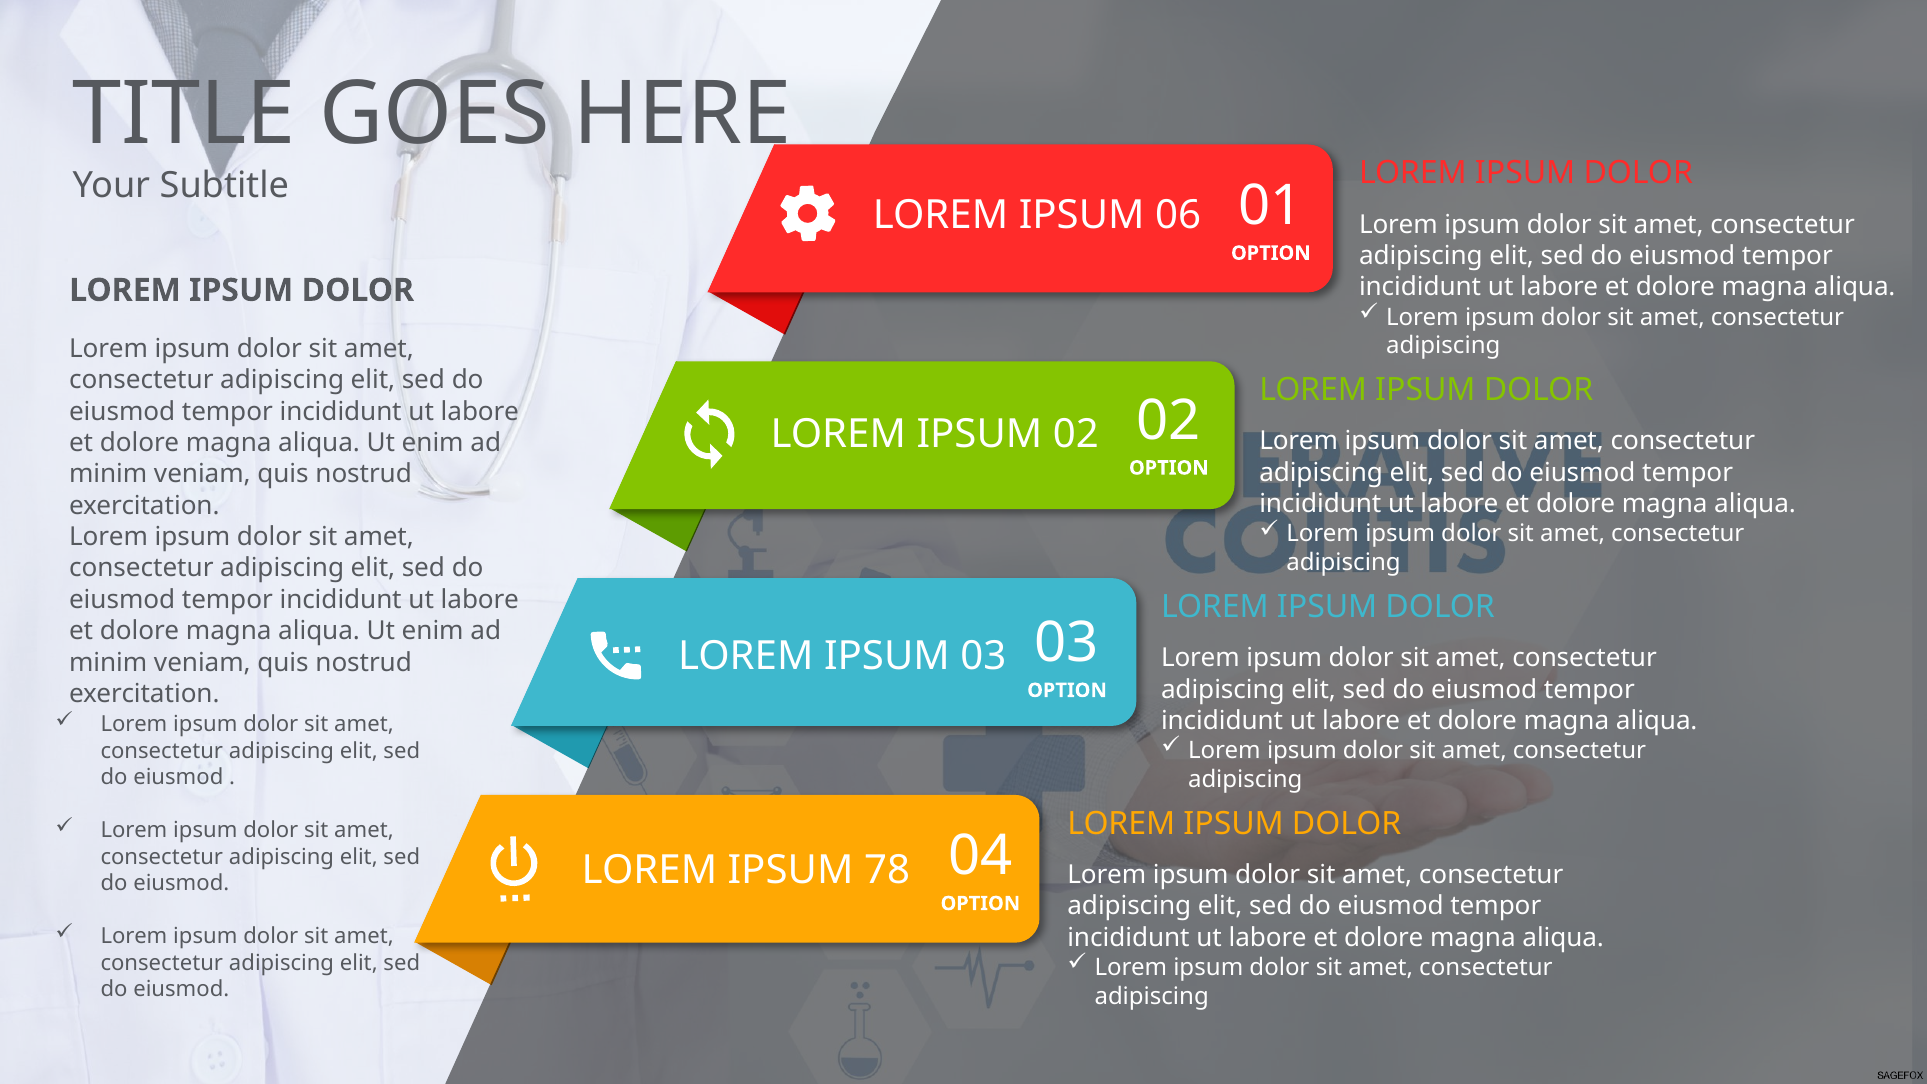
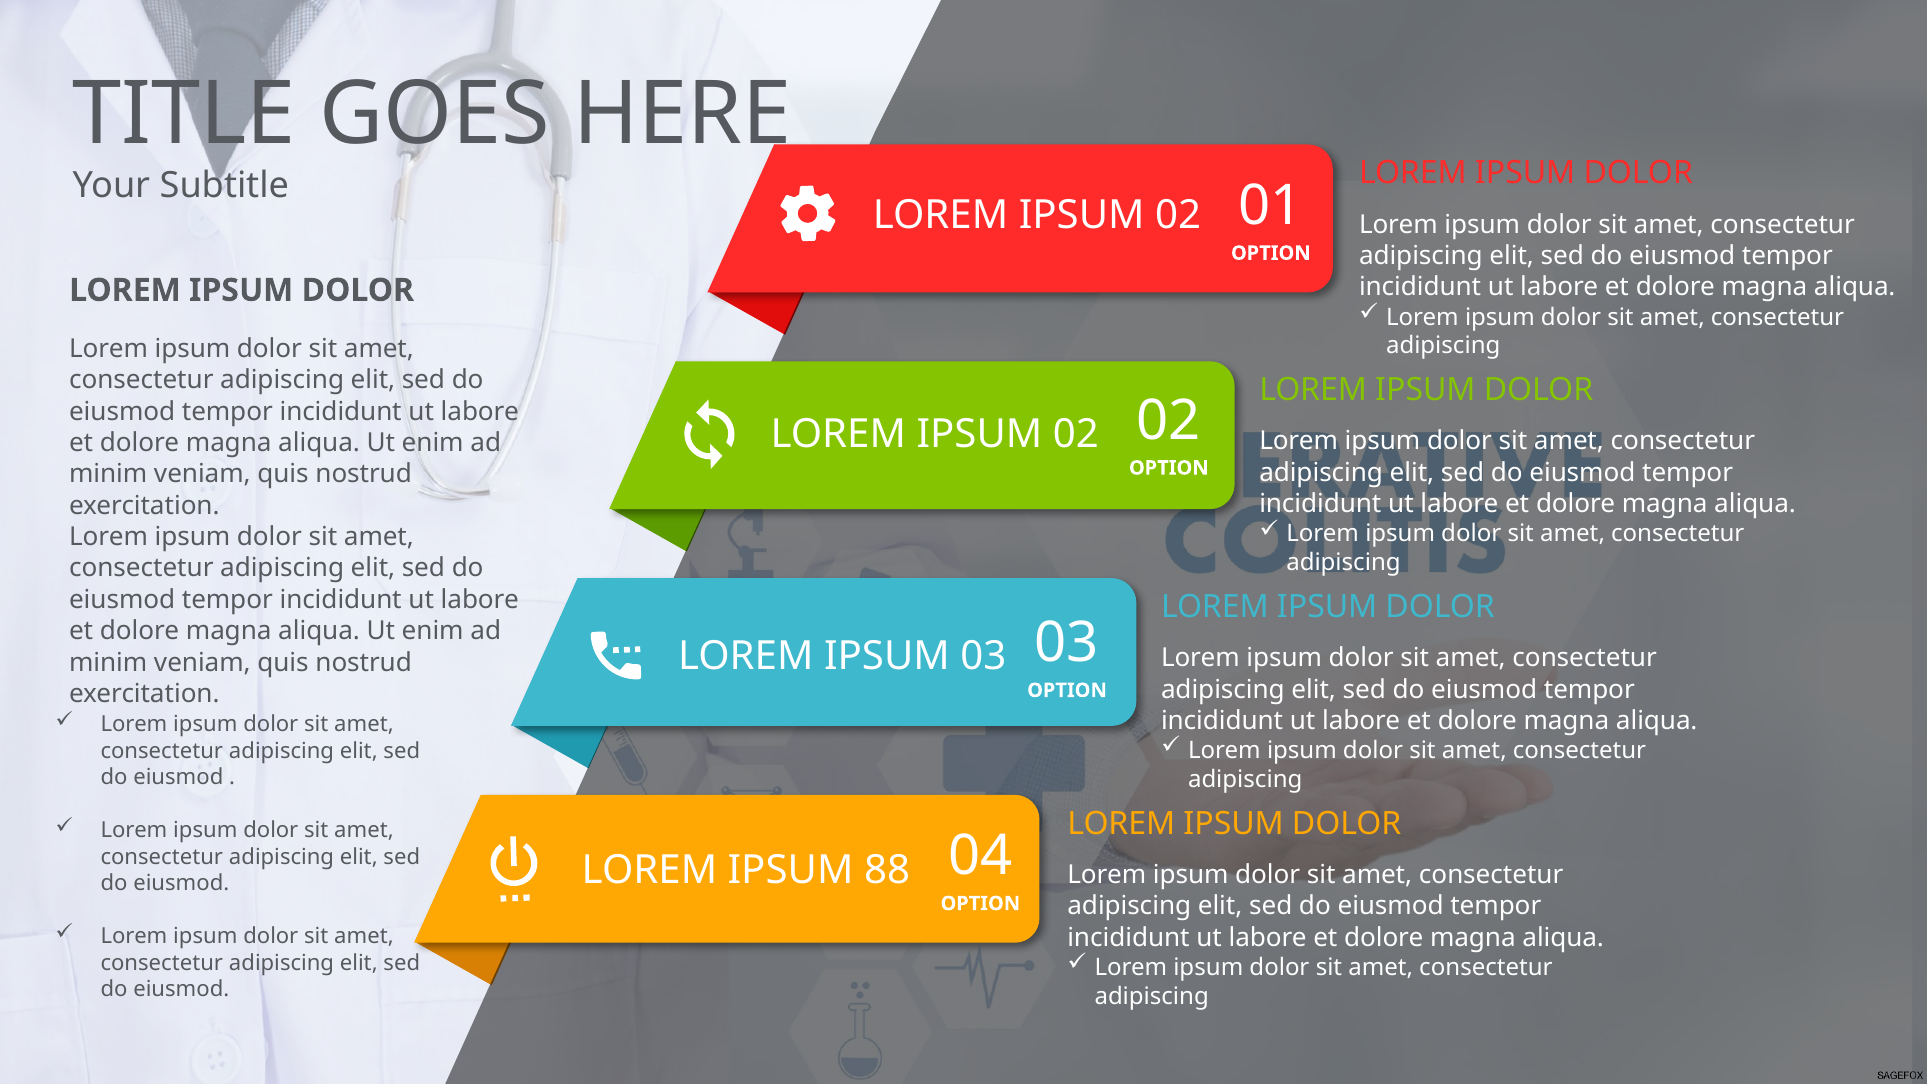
06 at (1178, 215): 06 -> 02
78: 78 -> 88
